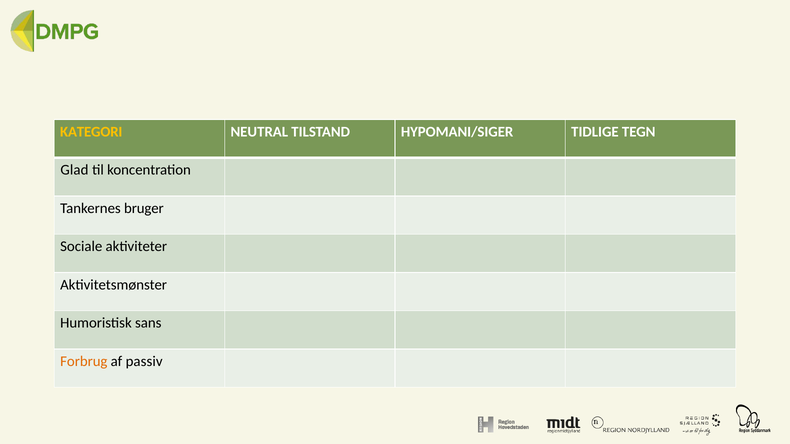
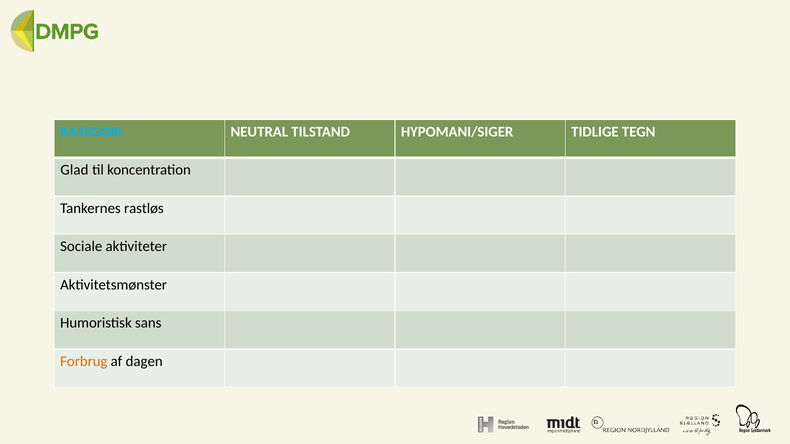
KATEGORI colour: yellow -> light blue
bruger: bruger -> rastløs
passiv: passiv -> dagen
